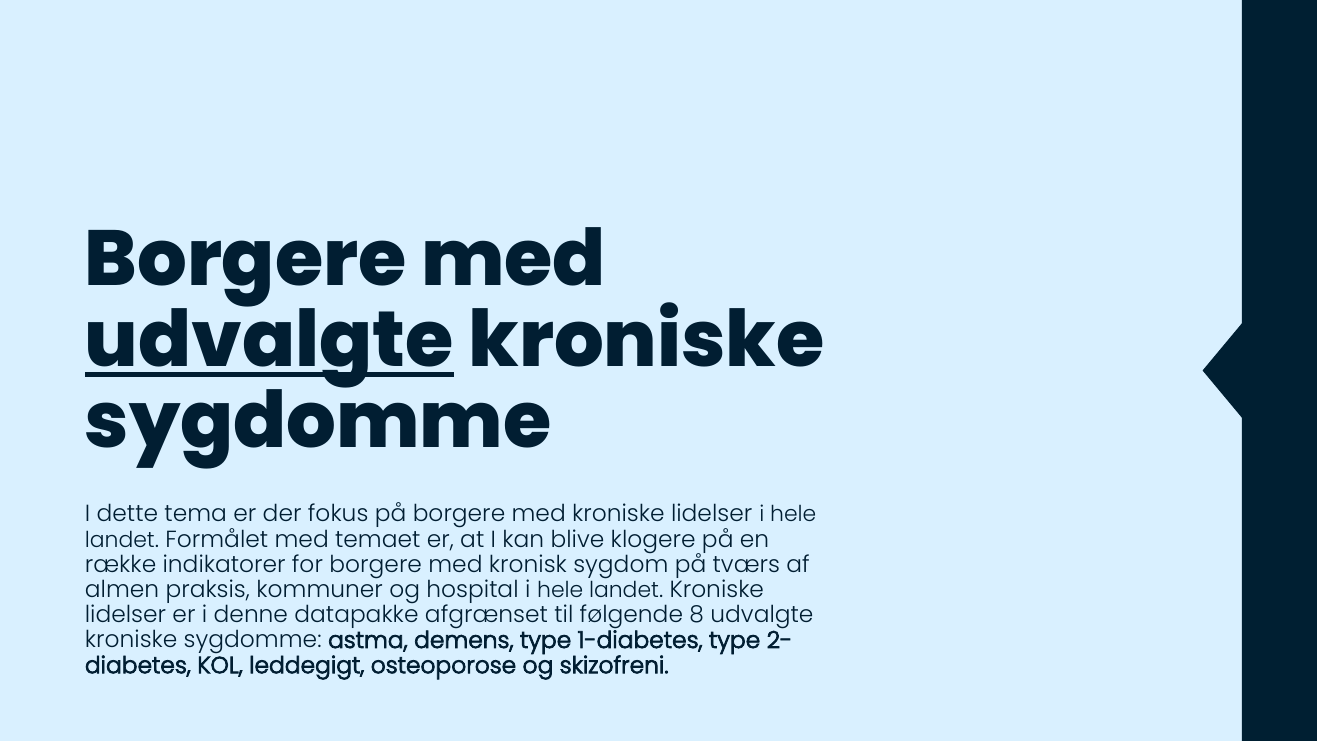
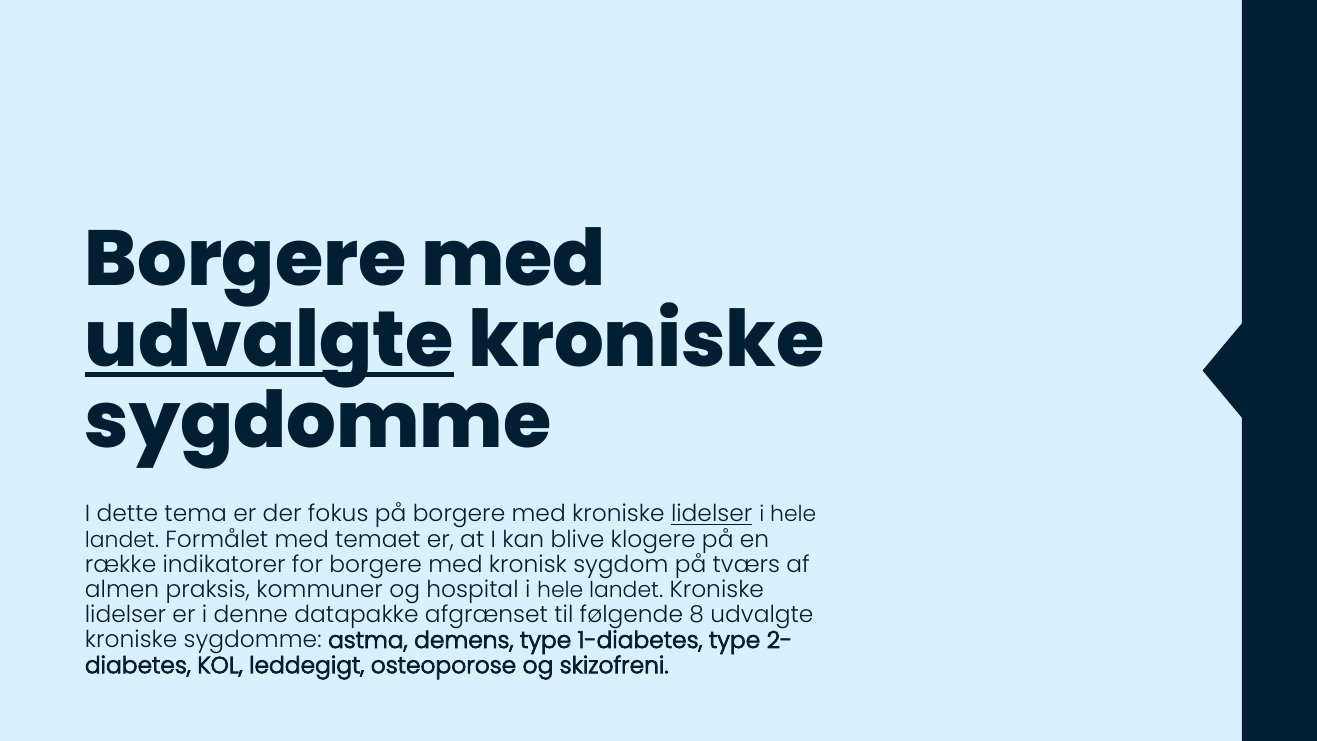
lidelser at (712, 514) underline: none -> present
